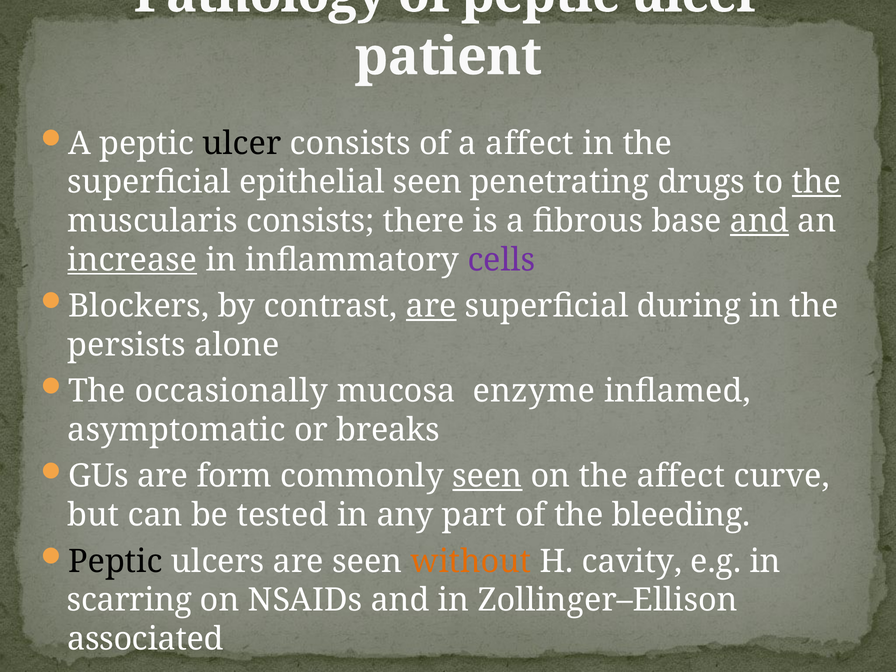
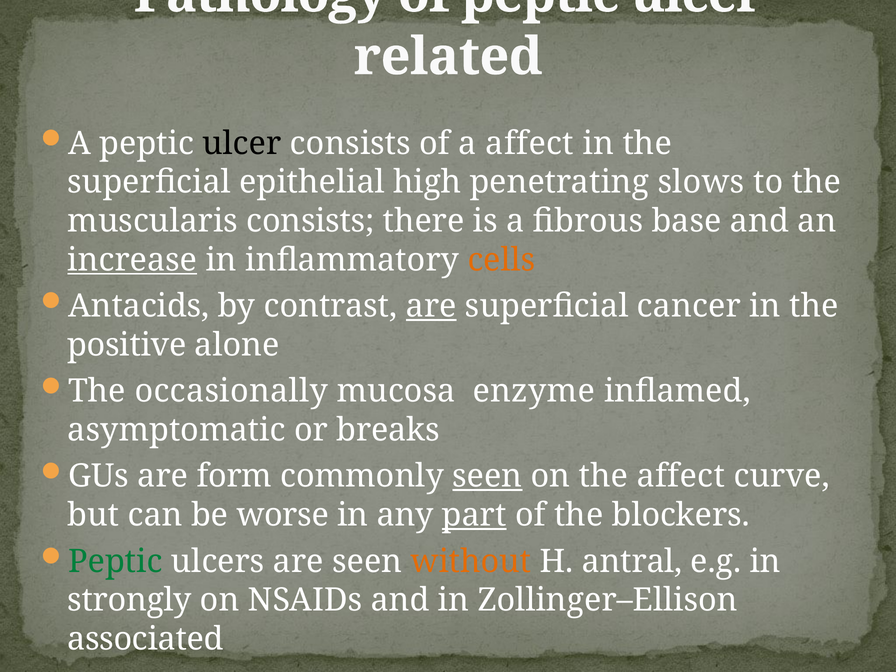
patient: patient -> related
epithelial seen: seen -> high
drugs: drugs -> slows
the at (816, 182) underline: present -> none
and at (759, 221) underline: present -> none
cells colour: purple -> orange
Blockers: Blockers -> Antacids
during: during -> cancer
persists: persists -> positive
tested: tested -> worse
part underline: none -> present
bleeding: bleeding -> blockers
Peptic at (115, 561) colour: black -> green
cavity: cavity -> antral
scarring: scarring -> strongly
